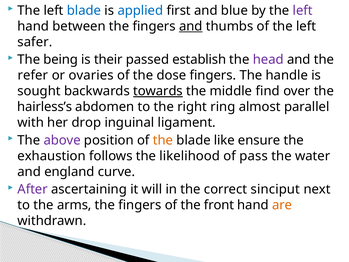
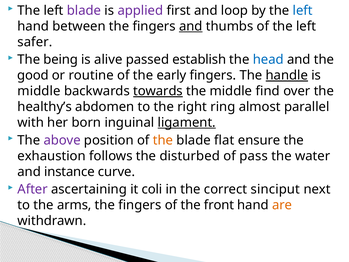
blade at (84, 10) colour: blue -> purple
applied colour: blue -> purple
blue: blue -> loop
left at (303, 10) colour: purple -> blue
their: their -> alive
head colour: purple -> blue
refer: refer -> good
ovaries: ovaries -> routine
dose: dose -> early
handle underline: none -> present
sought at (39, 91): sought -> middle
hairless’s: hairless’s -> healthy’s
drop: drop -> born
ligament underline: none -> present
like: like -> flat
likelihood: likelihood -> disturbed
england: england -> instance
will: will -> coli
